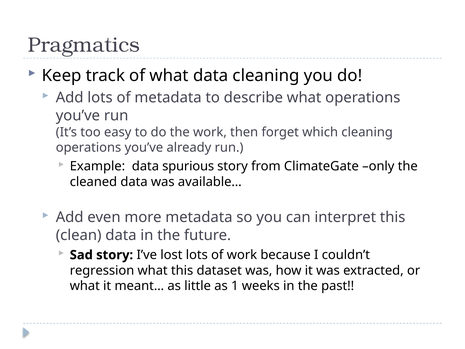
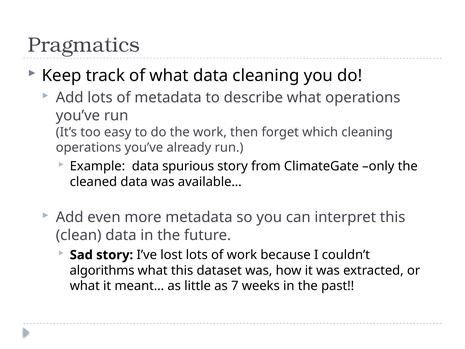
regression: regression -> algorithms
1: 1 -> 7
